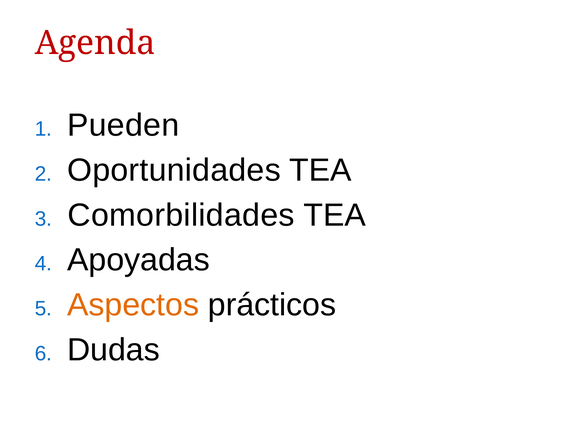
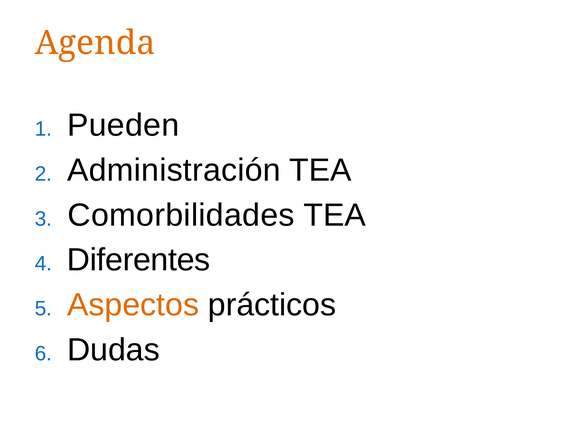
Agenda colour: red -> orange
Oportunidades: Oportunidades -> Administración
Apoyadas: Apoyadas -> Diferentes
